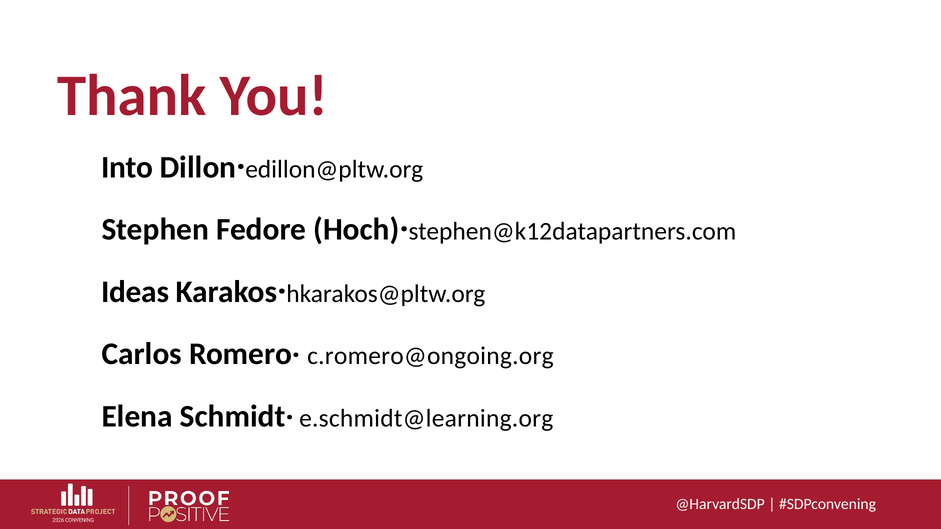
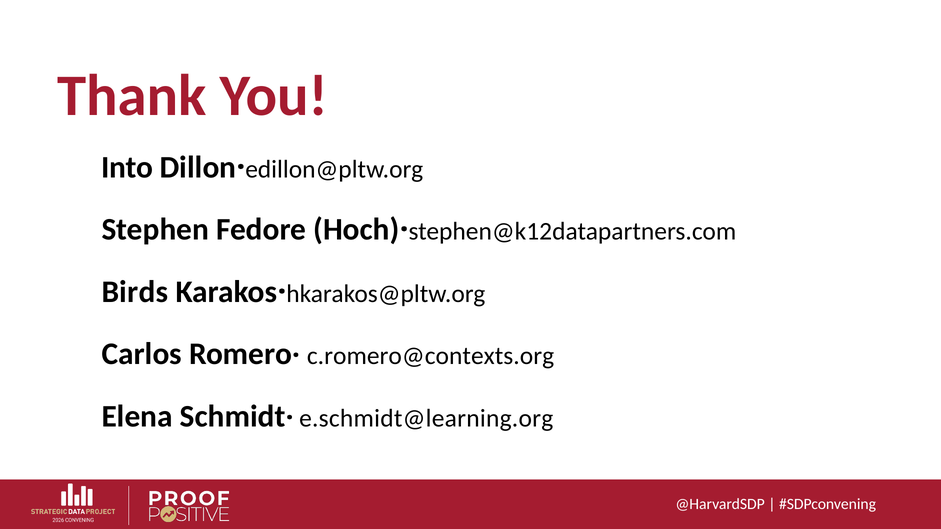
Ideas: Ideas -> Birds
c.romero@ongoing.org: c.romero@ongoing.org -> c.romero@contexts.org
